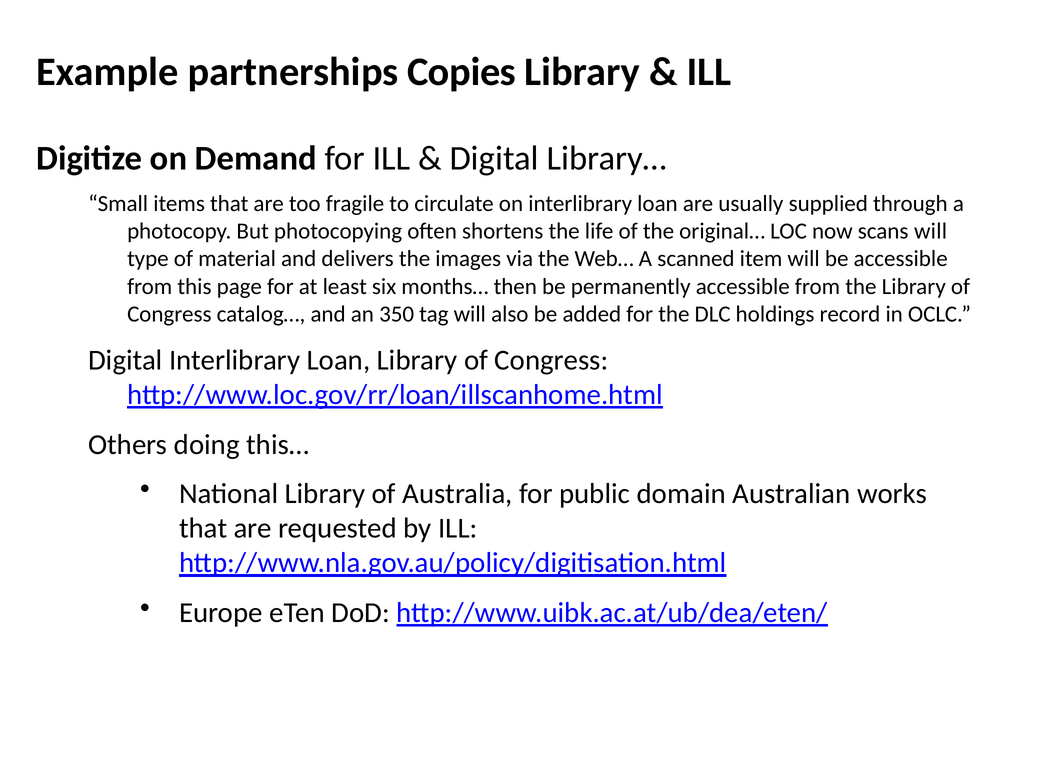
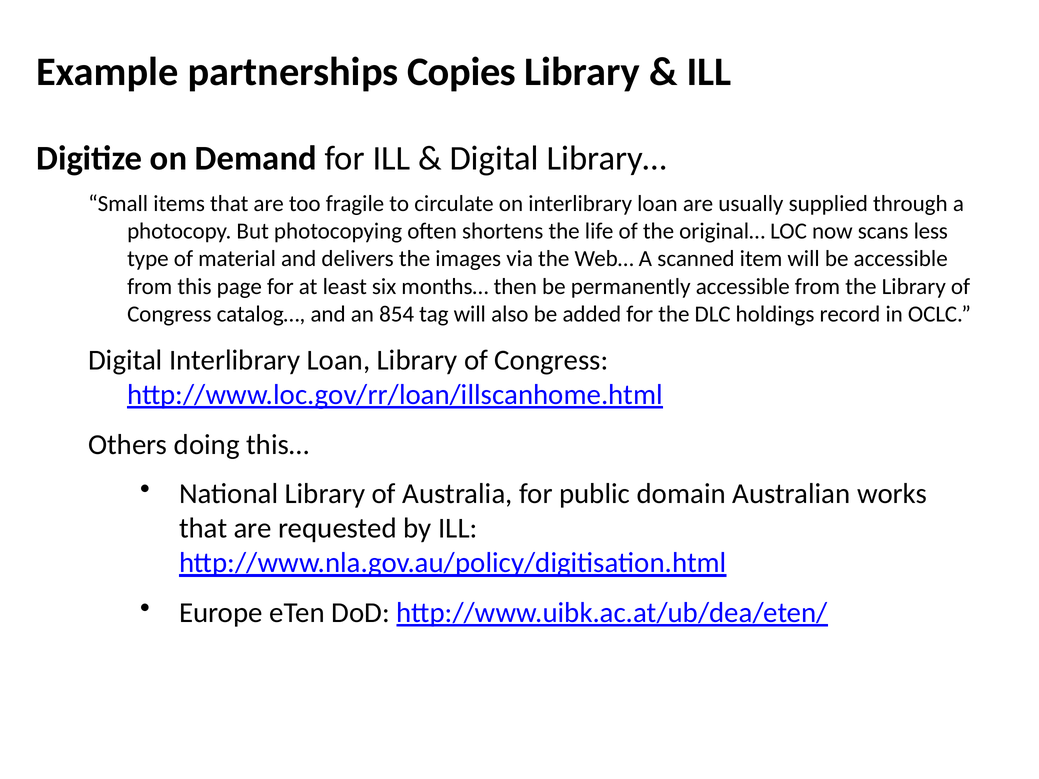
scans will: will -> less
350: 350 -> 854
